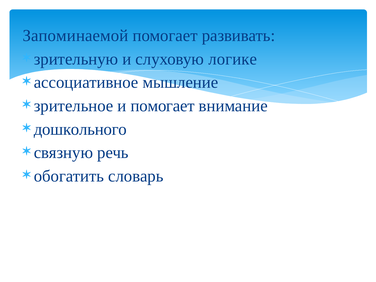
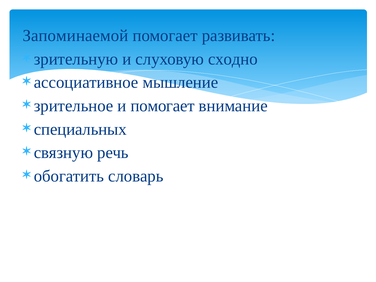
логике: логике -> сходно
дошкольного: дошкольного -> специальных
